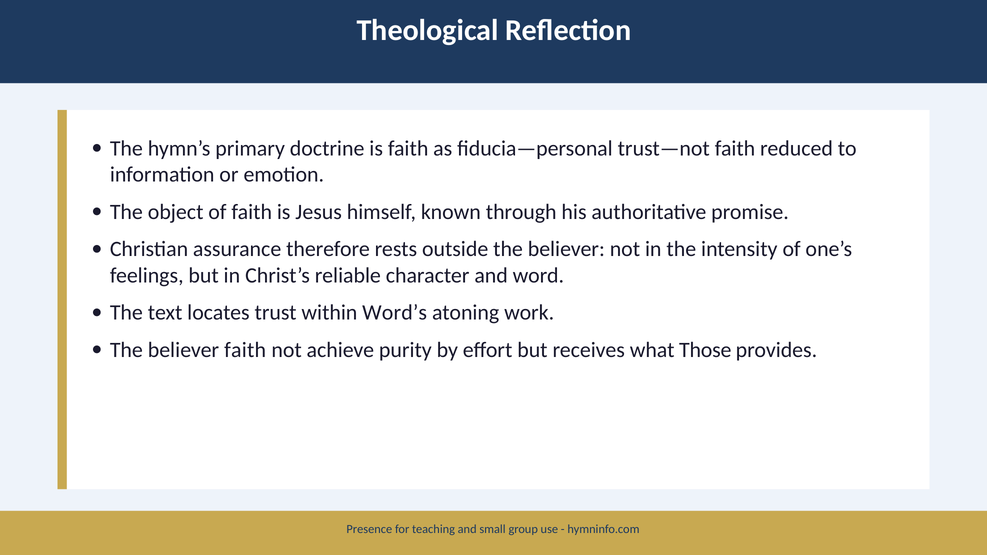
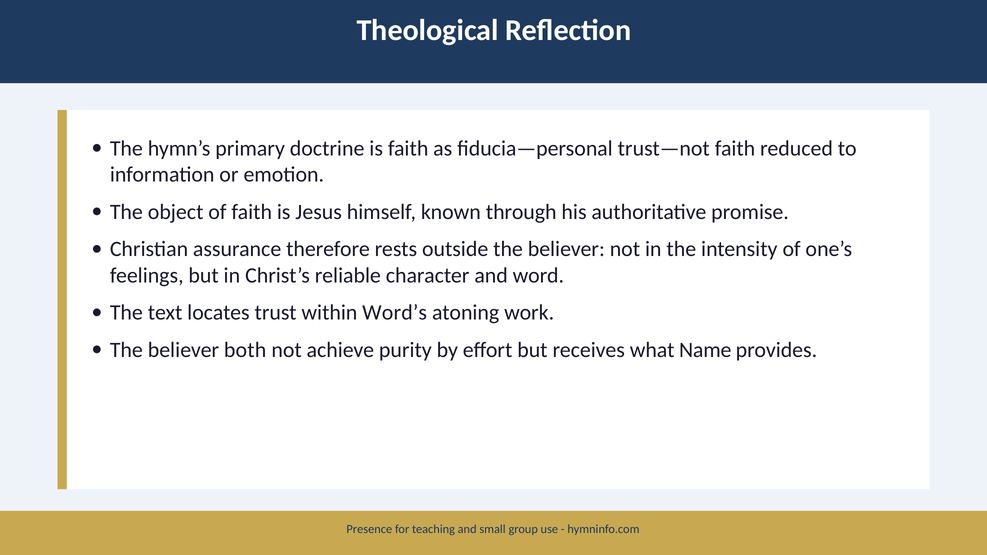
believer faith: faith -> both
Those: Those -> Name
